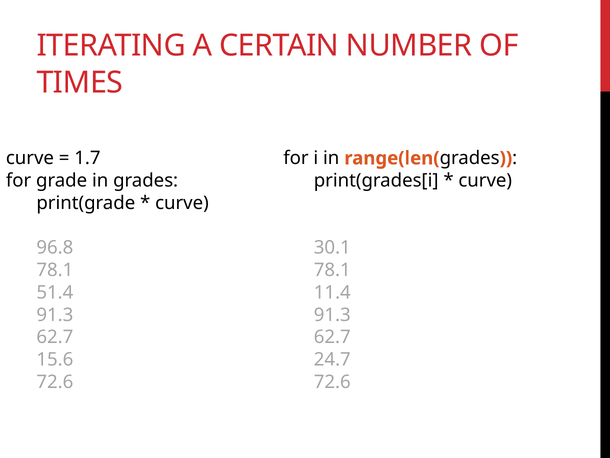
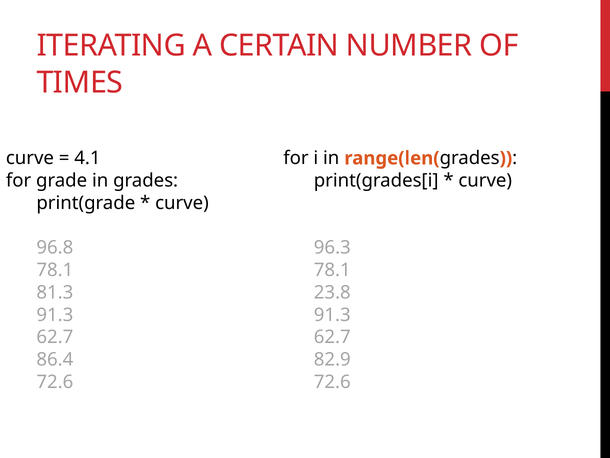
1.7: 1.7 -> 4.1
30.1: 30.1 -> 96.3
51.4: 51.4 -> 81.3
11.4: 11.4 -> 23.8
15.6: 15.6 -> 86.4
24.7: 24.7 -> 82.9
